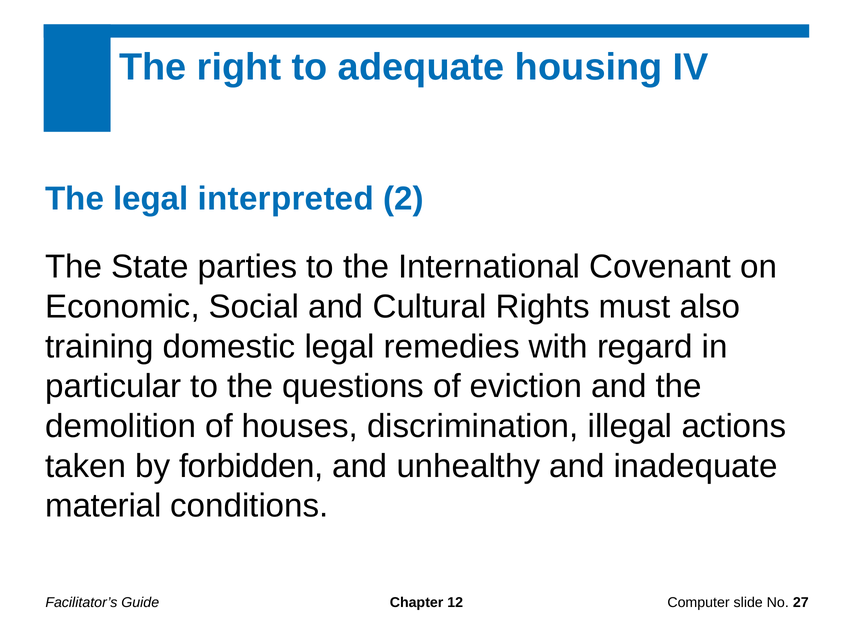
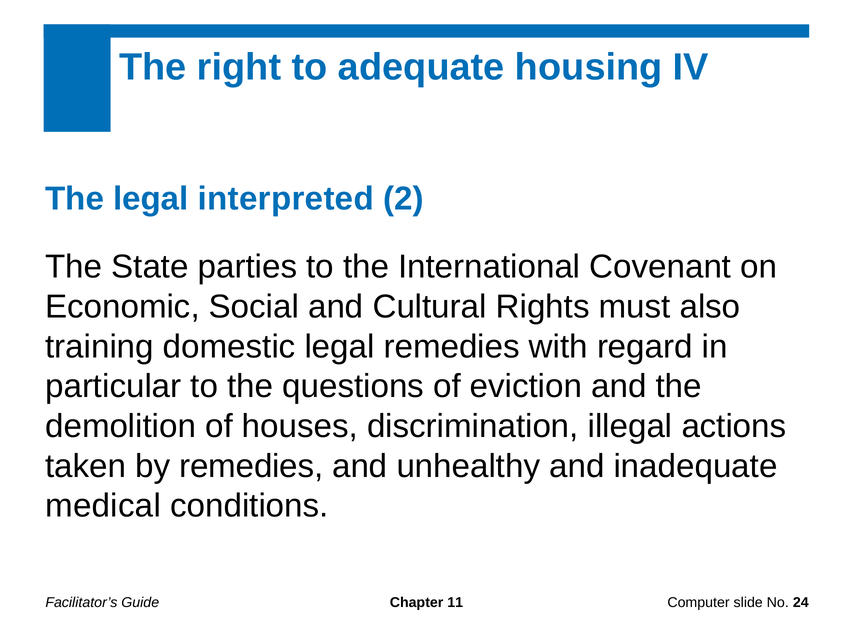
by forbidden: forbidden -> remedies
material: material -> medical
12: 12 -> 11
27: 27 -> 24
